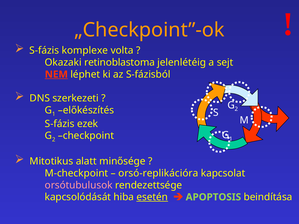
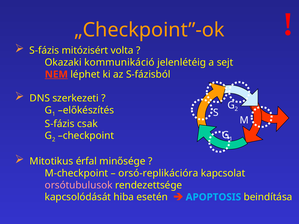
komplexe: komplexe -> mitózisért
retinoblastoma: retinoblastoma -> kommunikáció
ezek: ezek -> csak
alatt: alatt -> érfal
esetén underline: present -> none
APOPTOSIS colour: light green -> light blue
